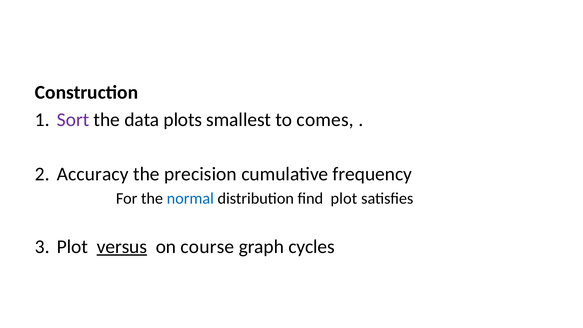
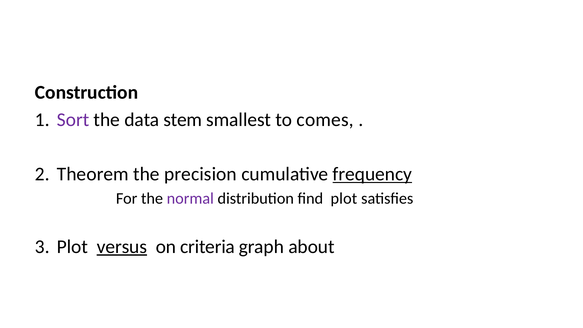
plots: plots -> stem
Accuracy: Accuracy -> Theorem
frequency underline: none -> present
normal colour: blue -> purple
course: course -> criteria
cycles: cycles -> about
